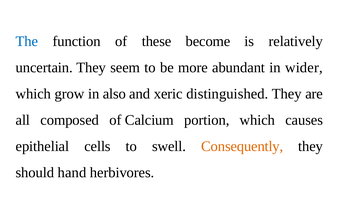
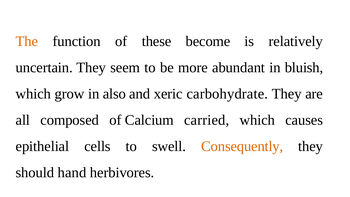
The colour: blue -> orange
wider: wider -> bluish
distinguished: distinguished -> carbohydrate
portion: portion -> carried
